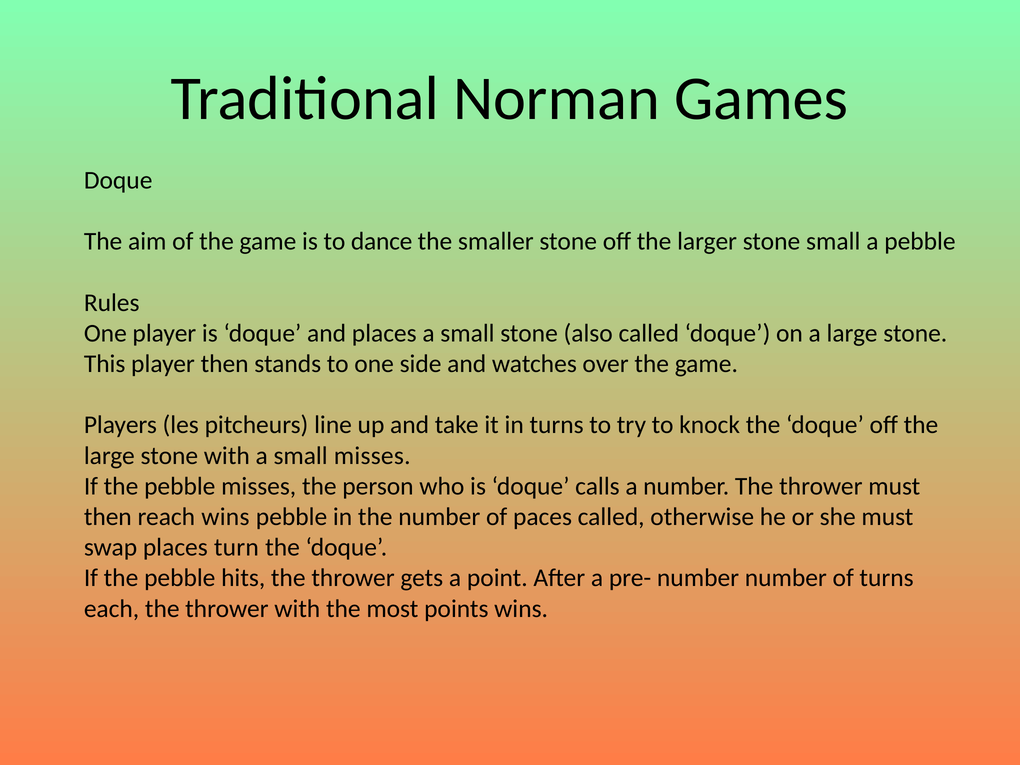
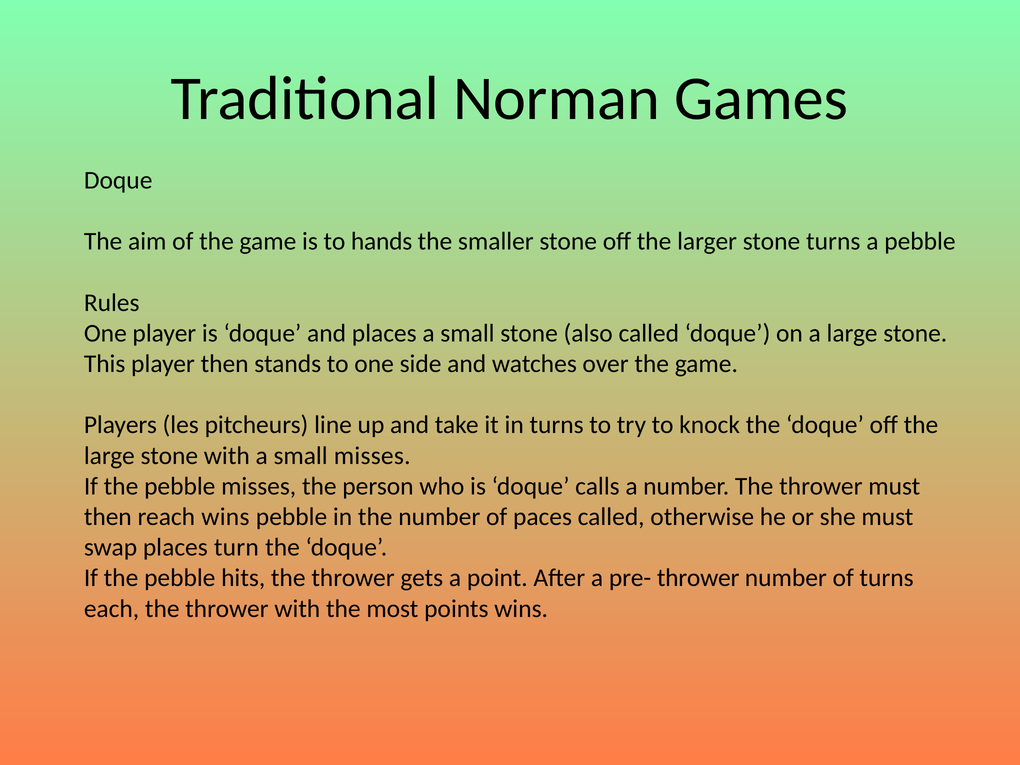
dance: dance -> hands
stone small: small -> turns
pre- number: number -> thrower
